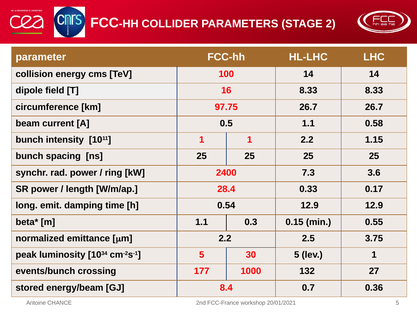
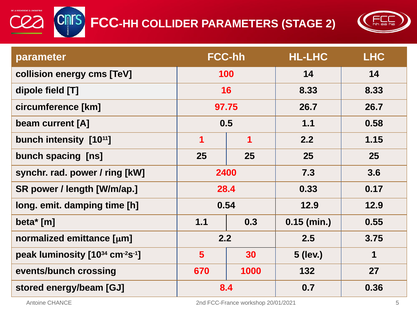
177: 177 -> 670
